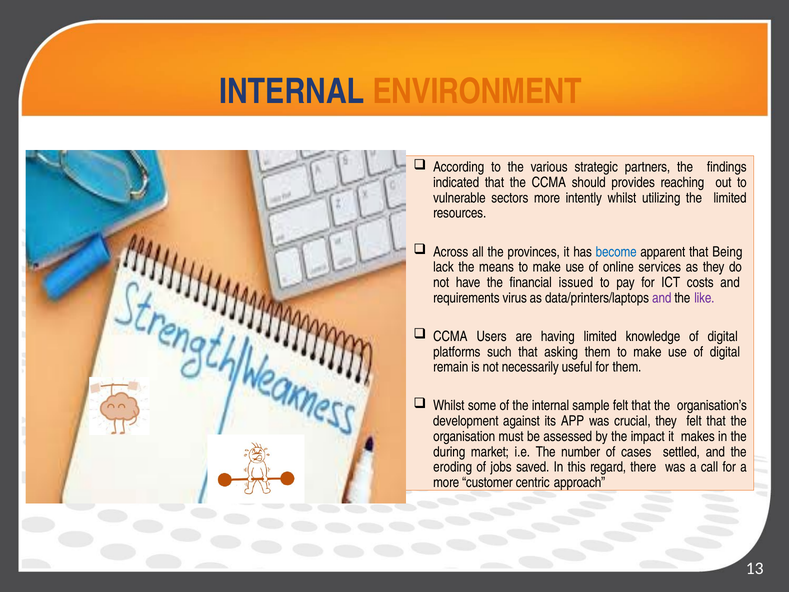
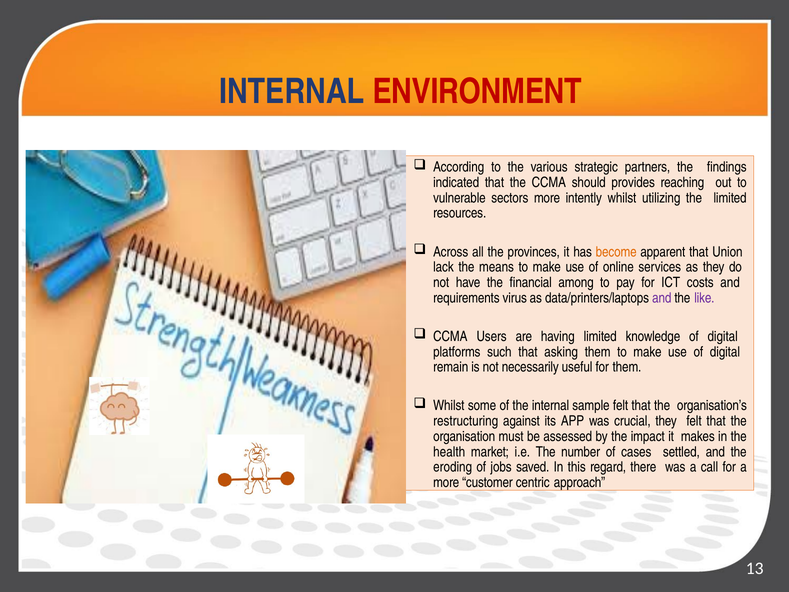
ENVIRONMENT colour: orange -> red
become colour: blue -> orange
Being: Being -> Union
issued: issued -> among
development: development -> restructuring
during: during -> health
